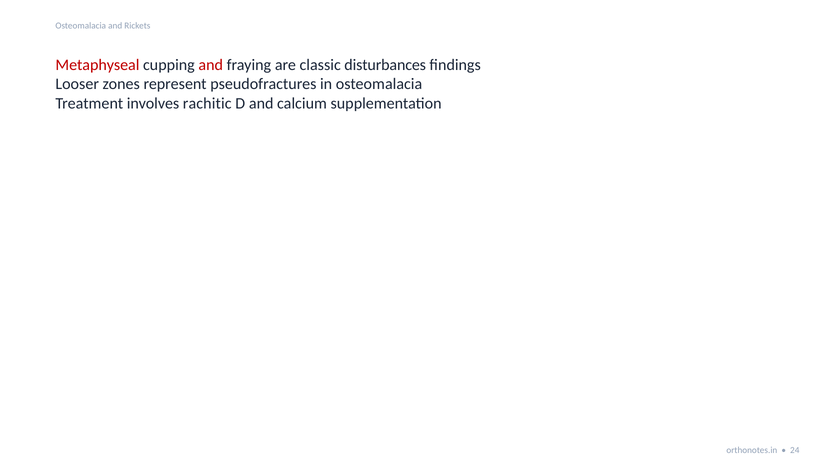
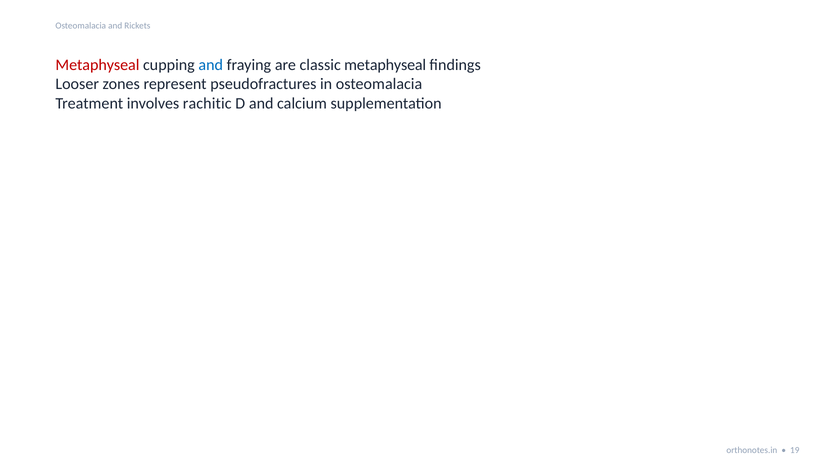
and at (211, 65) colour: red -> blue
classic disturbances: disturbances -> metaphyseal
24: 24 -> 19
